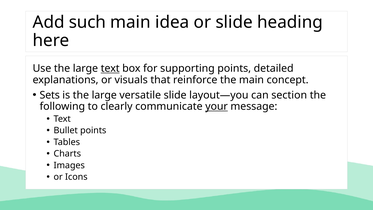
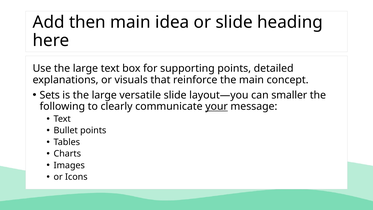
such: such -> then
text at (110, 68) underline: present -> none
section: section -> smaller
